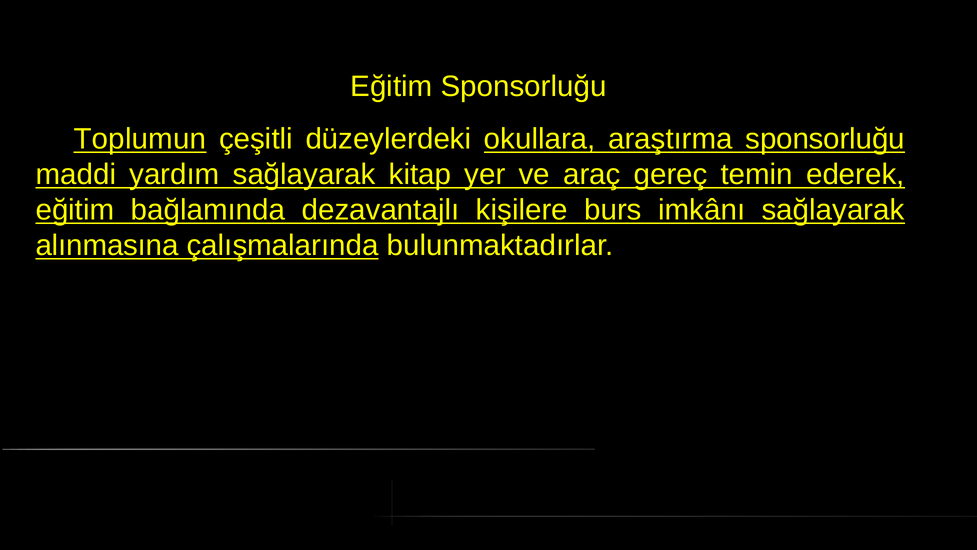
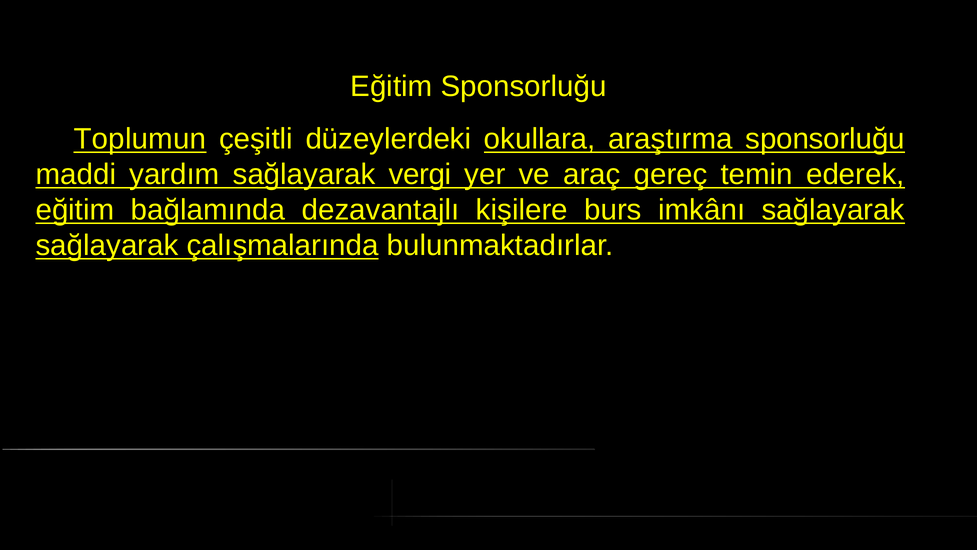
kitap: kitap -> vergi
alınmasına at (107, 245): alınmasına -> sağlayarak
